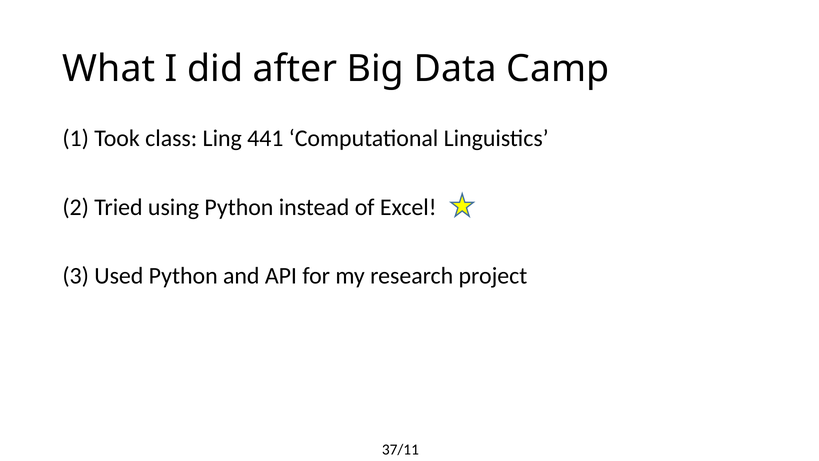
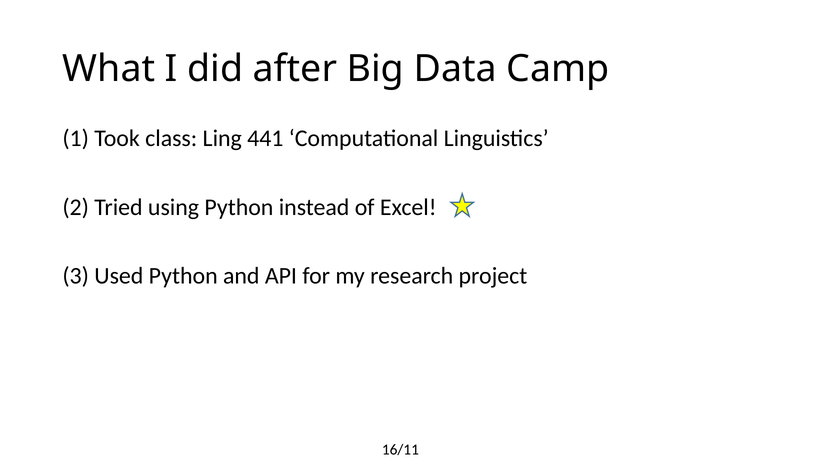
37/11: 37/11 -> 16/11
